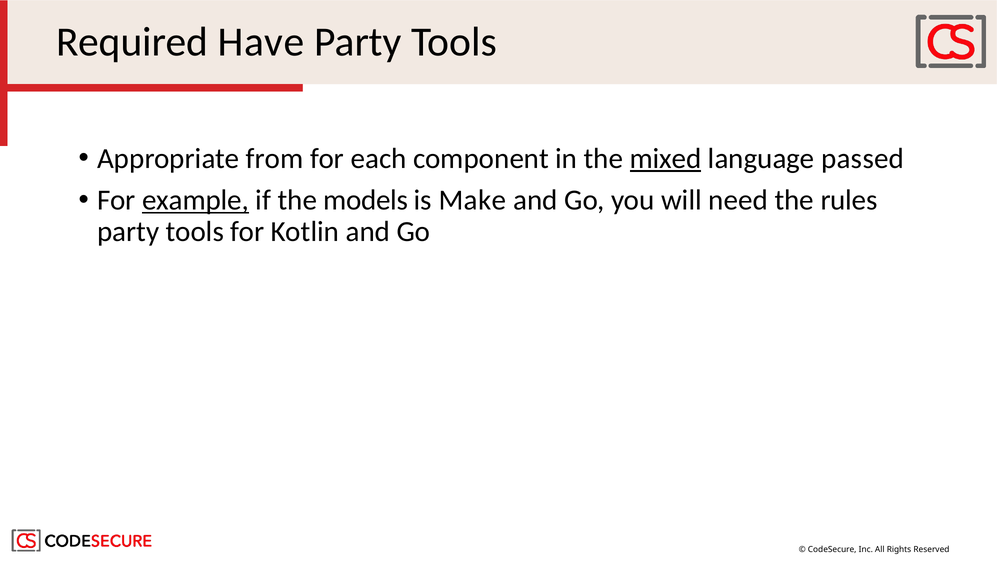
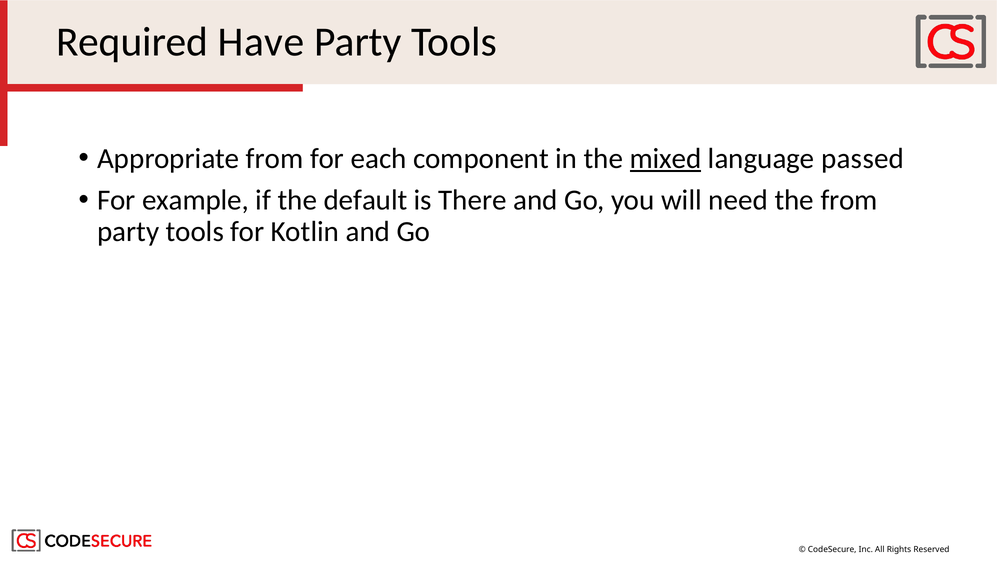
example underline: present -> none
models: models -> default
Make: Make -> There
the rules: rules -> from
